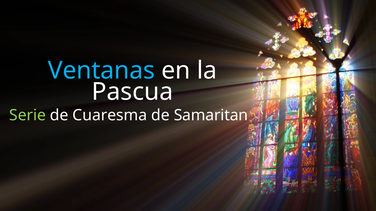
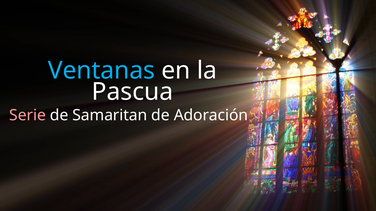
Serie colour: light green -> pink
Cuaresma: Cuaresma -> Samaritan
Samaritan: Samaritan -> Adoración
